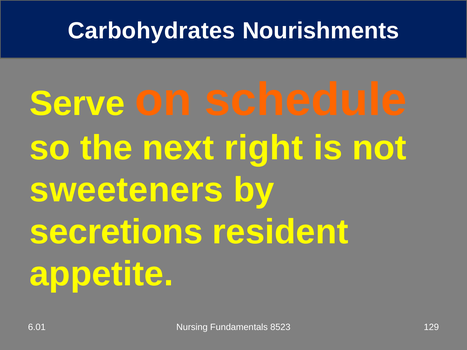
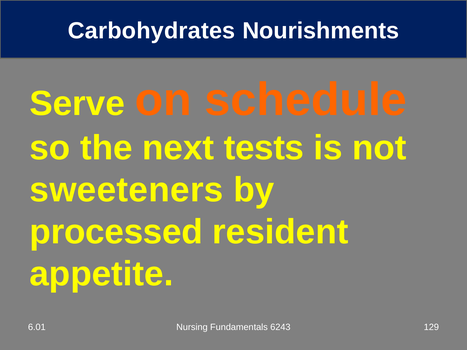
right: right -> tests
secretions: secretions -> processed
8523: 8523 -> 6243
